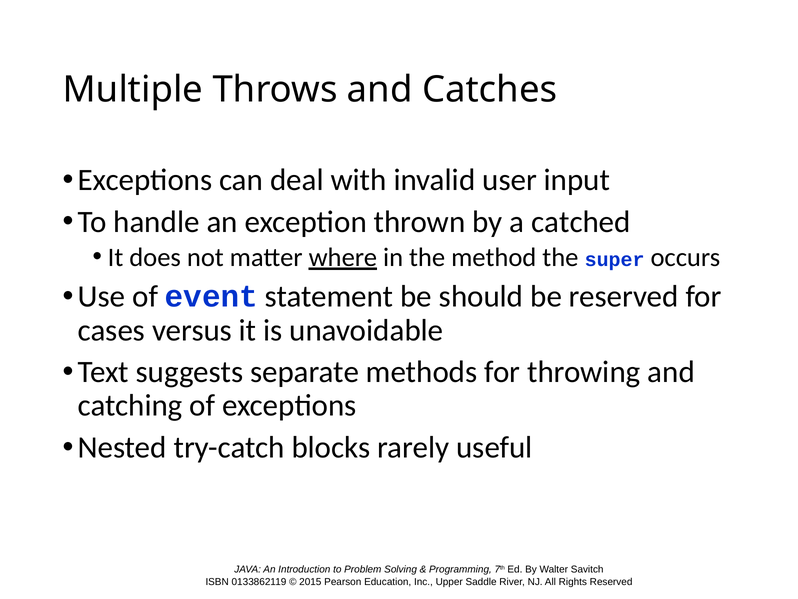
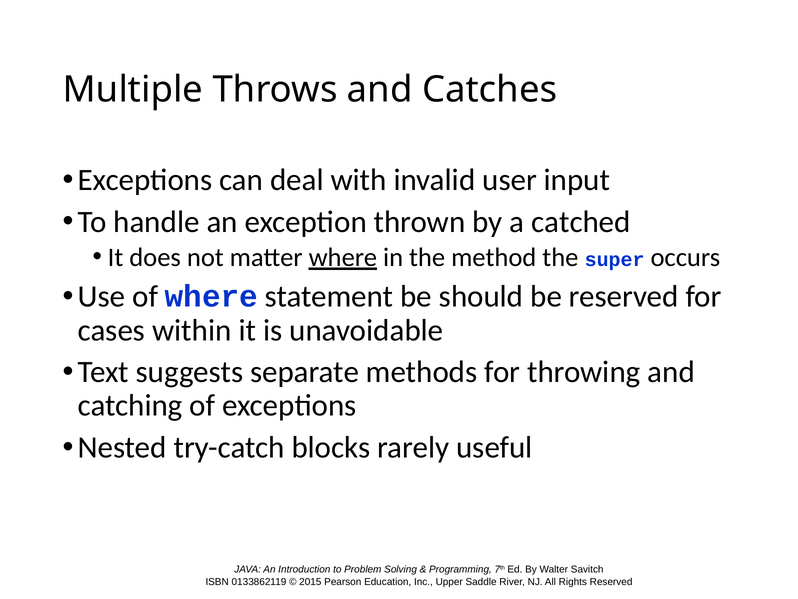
of event: event -> where
versus: versus -> within
